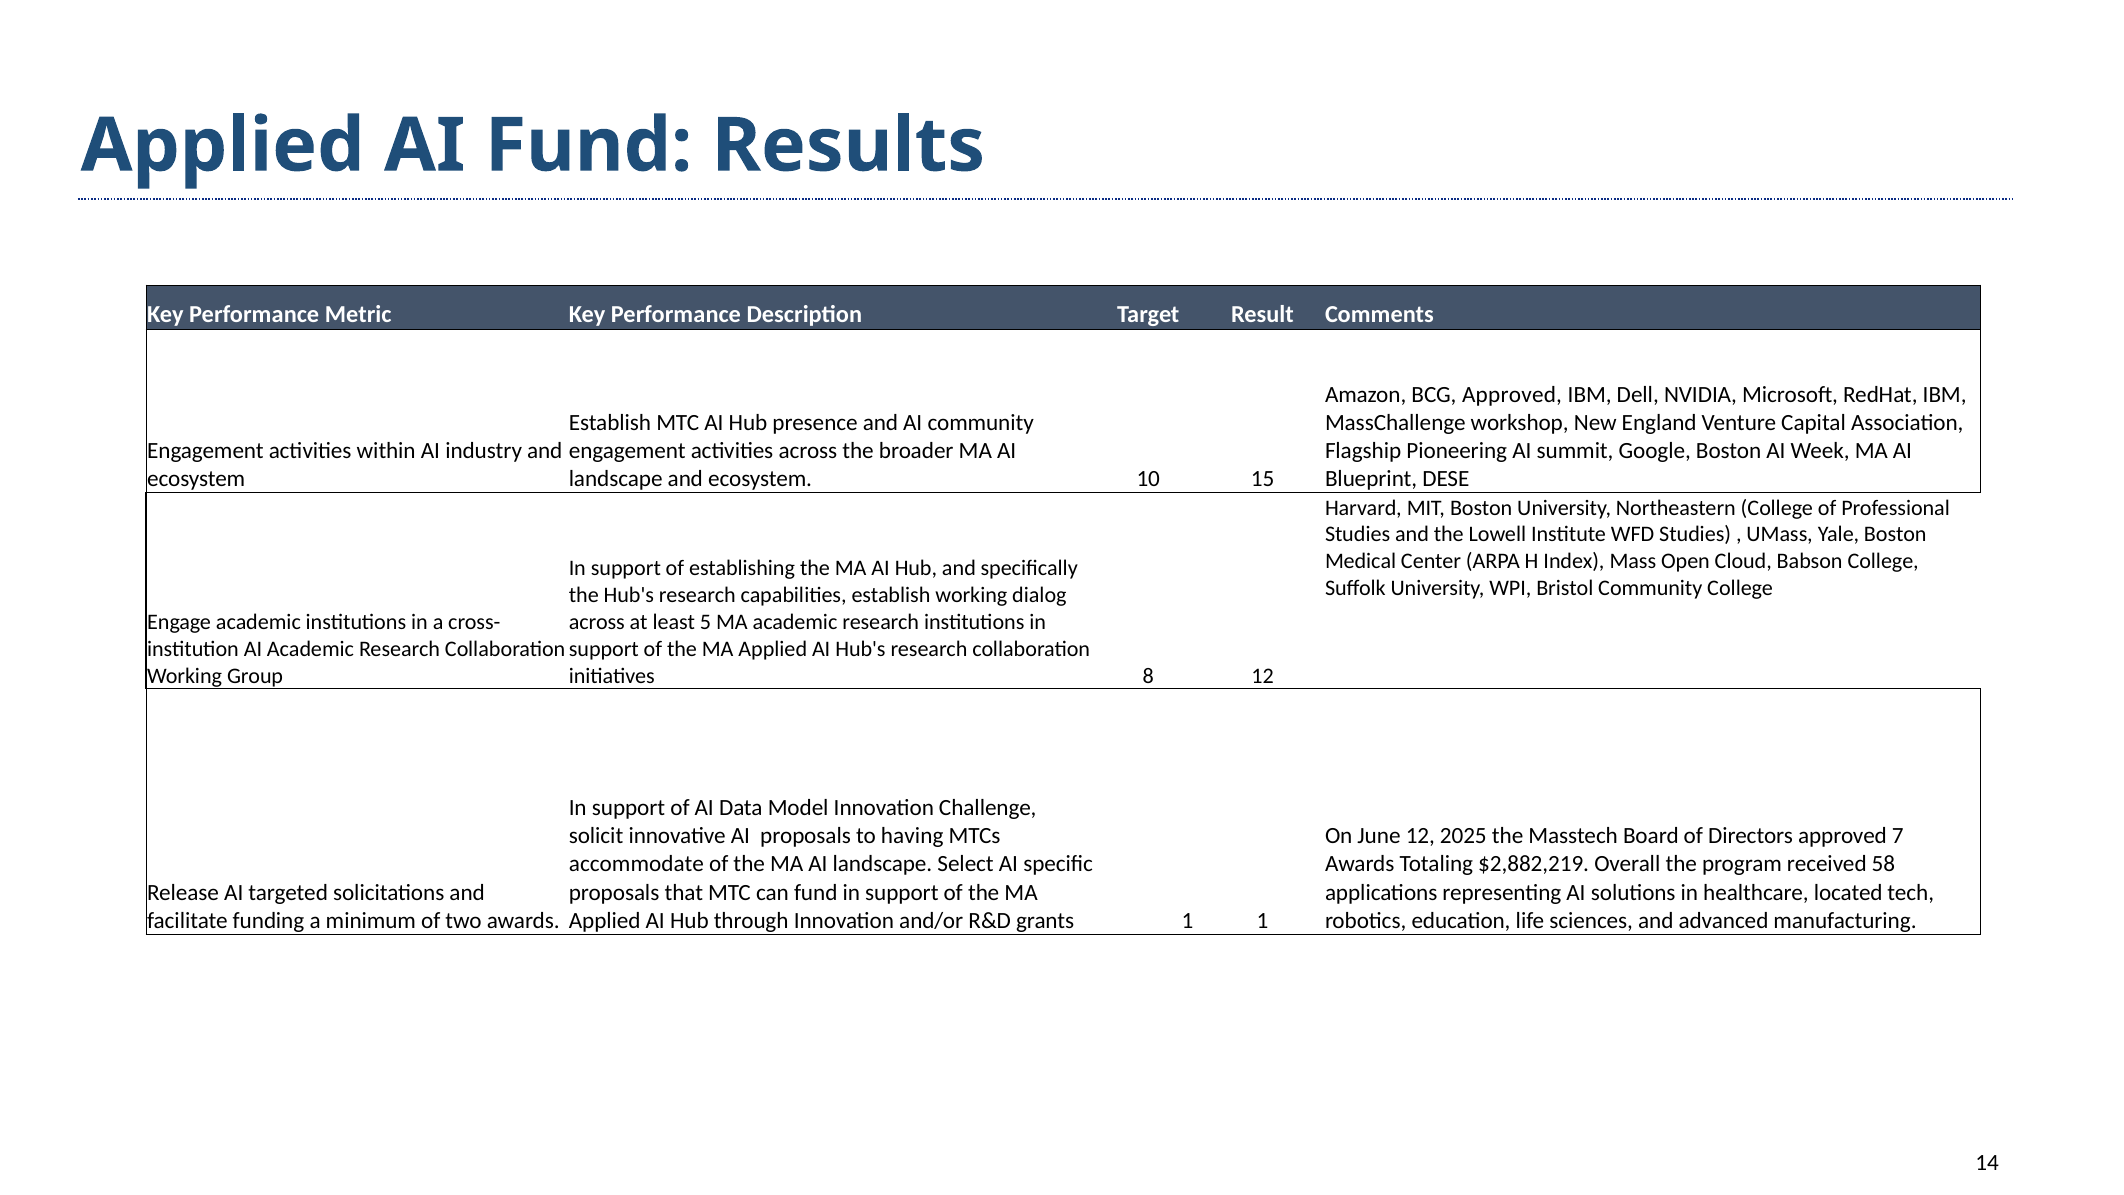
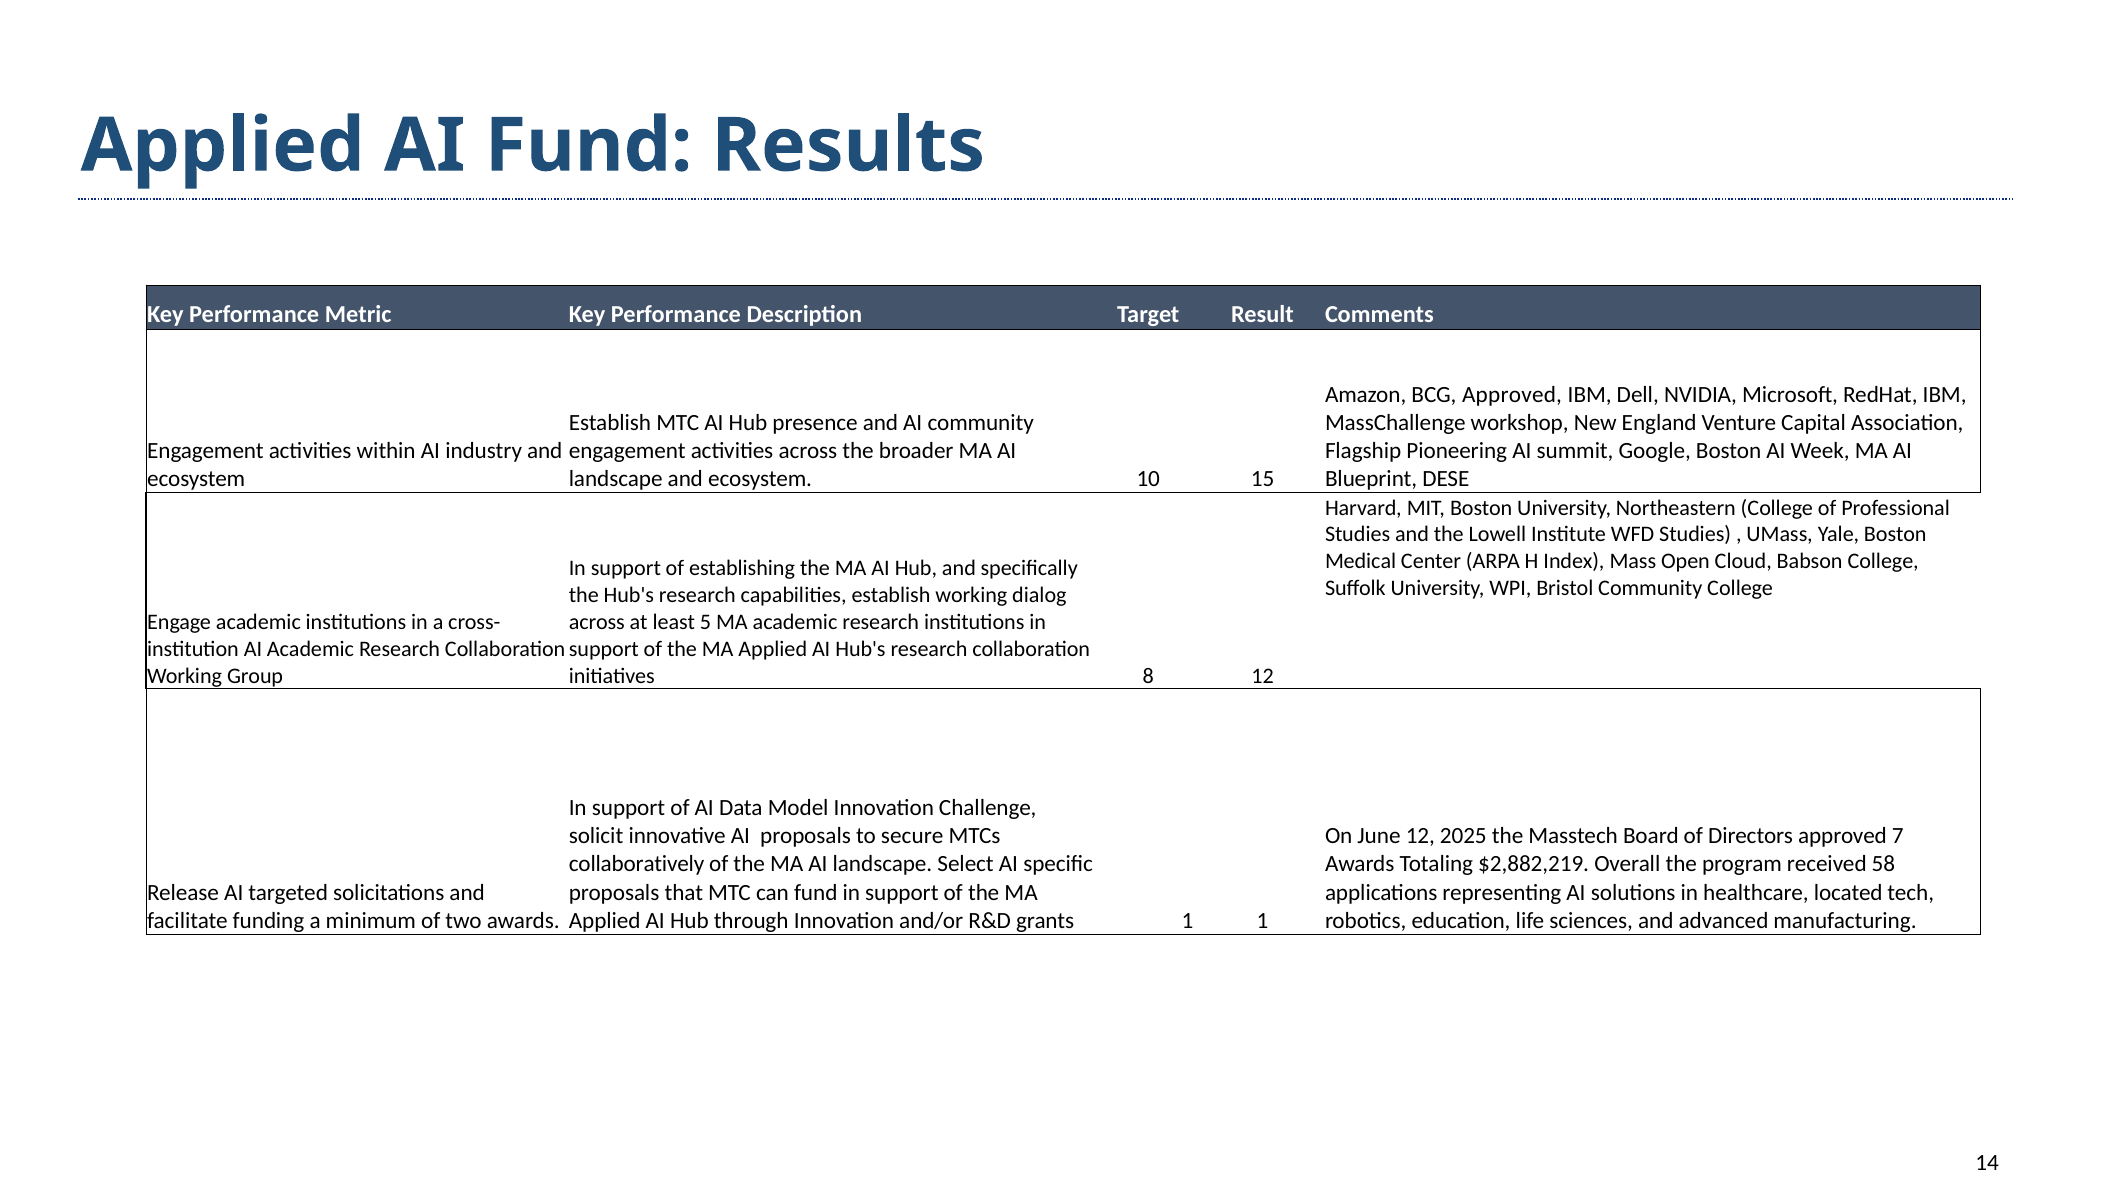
having: having -> secure
accommodate: accommodate -> collaboratively
